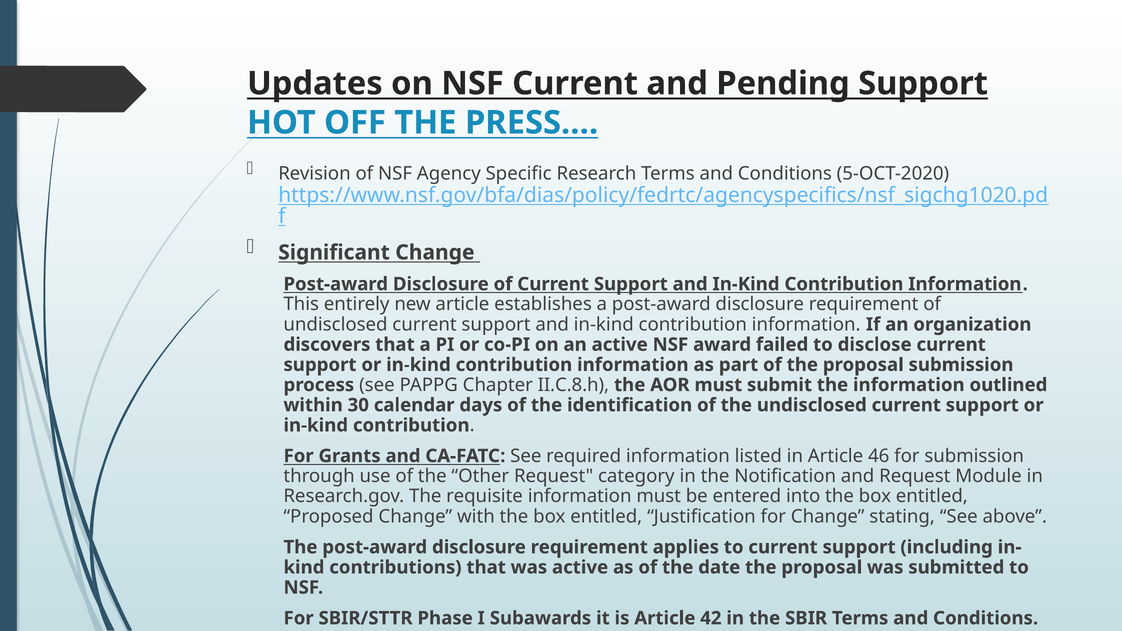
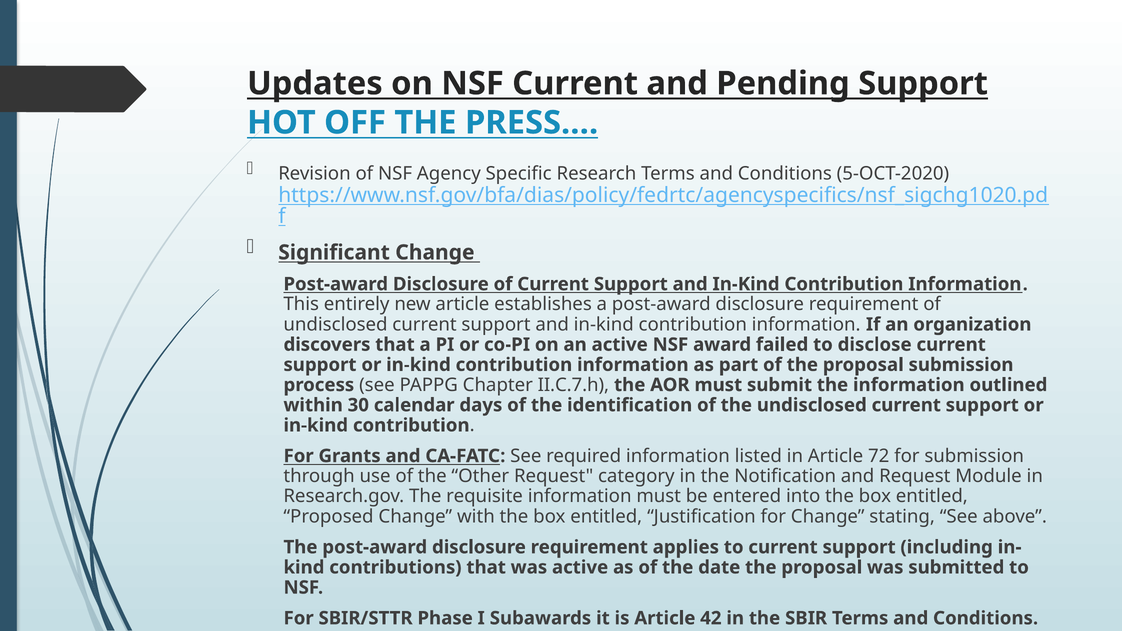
II.C.8.h: II.C.8.h -> II.C.7.h
46: 46 -> 72
